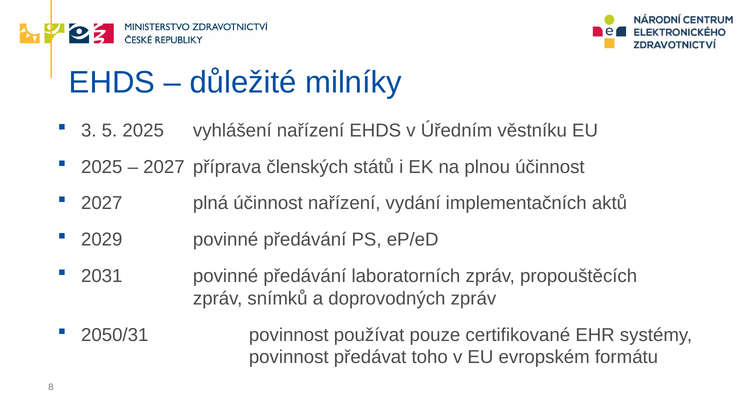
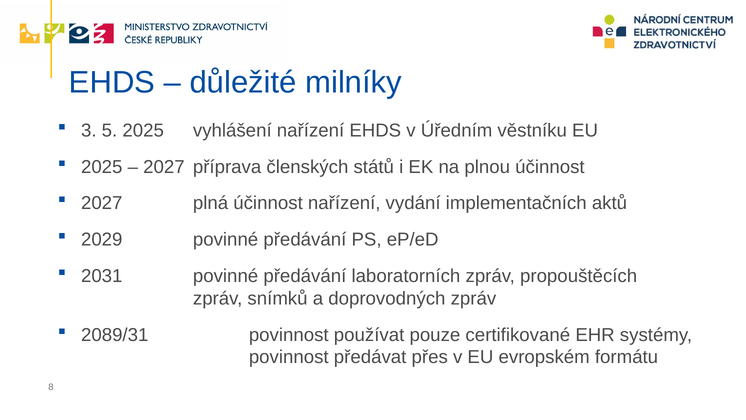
2050/31: 2050/31 -> 2089/31
toho: toho -> přes
